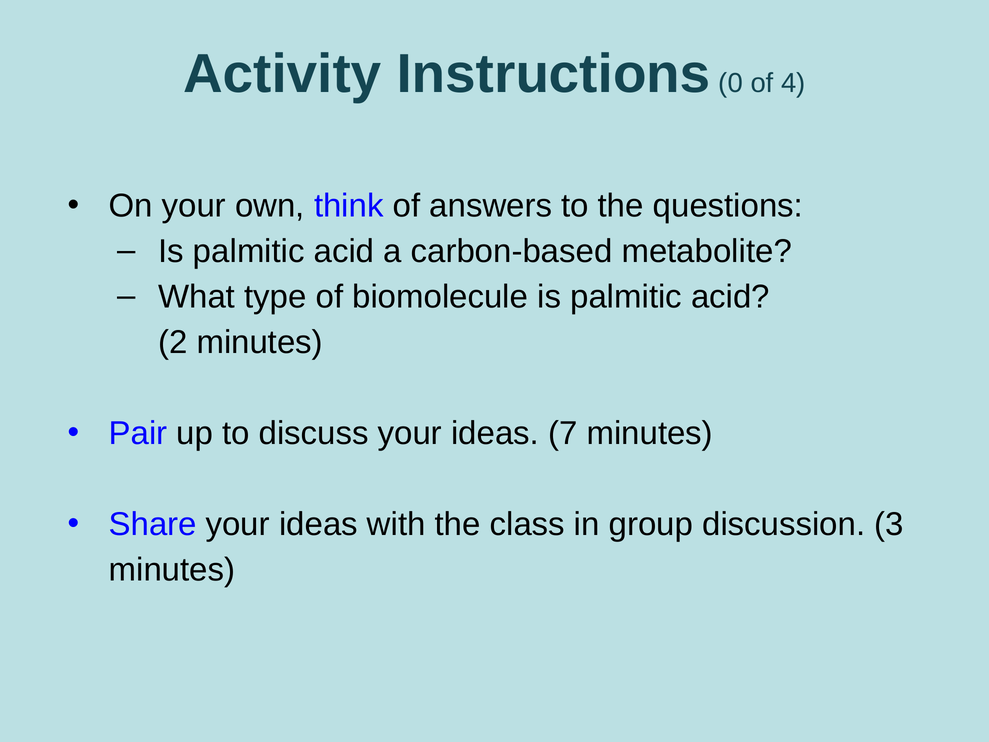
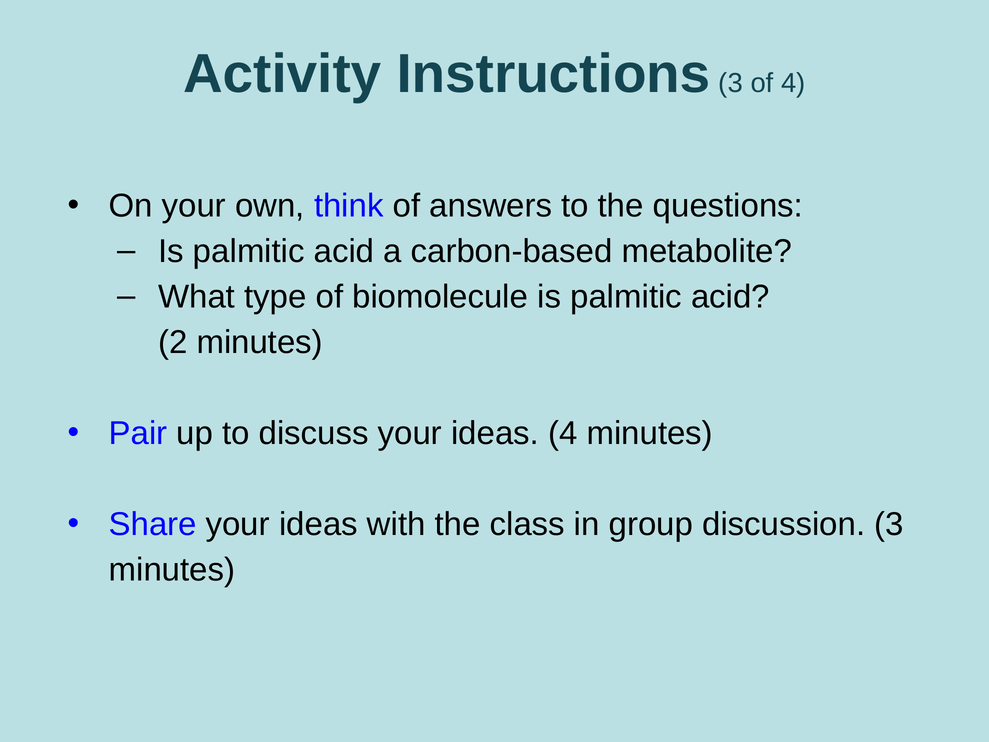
Instructions 0: 0 -> 3
ideas 7: 7 -> 4
